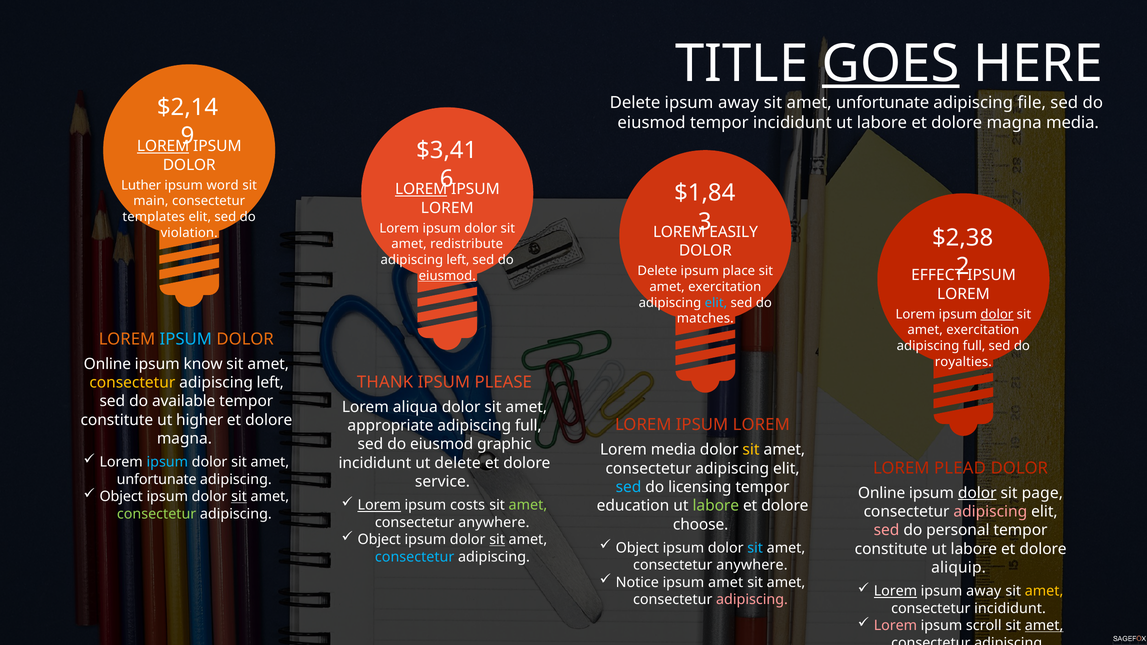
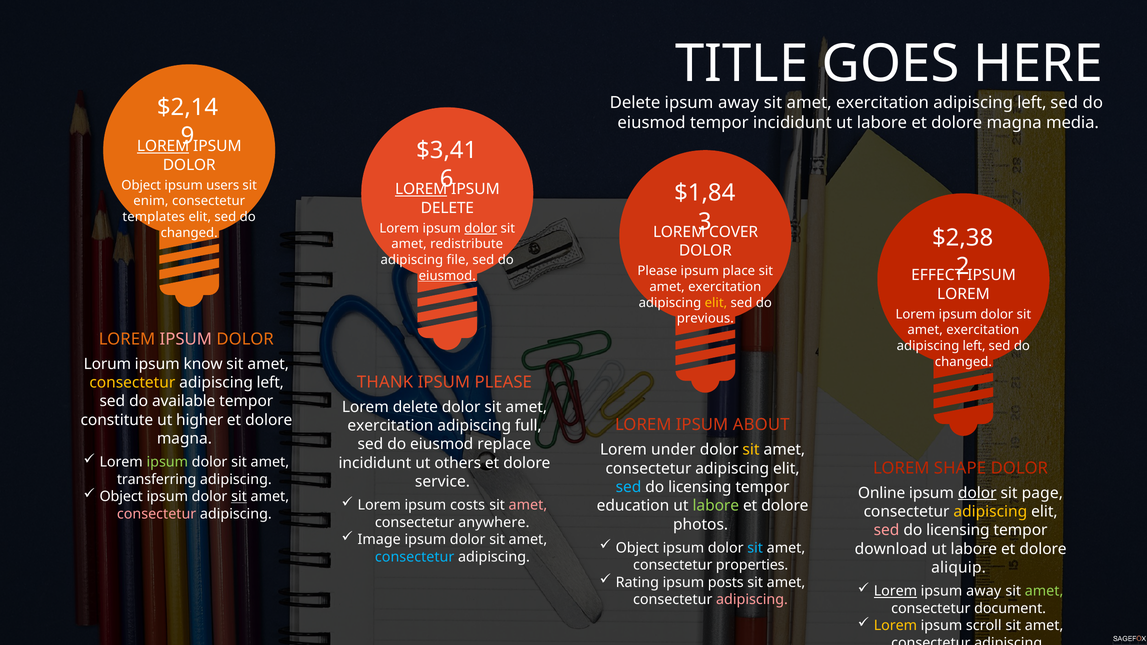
GOES underline: present -> none
unfortunate at (883, 103): unfortunate -> exercitation
file at (1032, 103): file -> left
Luther at (141, 185): Luther -> Object
word: word -> users
main: main -> enim
LOREM at (447, 208): LOREM -> DELETE
dolor at (481, 228) underline: none -> present
EASILY: EASILY -> COVER
violation at (189, 233): violation -> changed
left at (458, 260): left -> file
Delete at (657, 271): Delete -> Please
elit at (716, 303) colour: light blue -> yellow
dolor at (997, 314) underline: present -> none
matches: matches -> previous
IPSUM at (186, 339) colour: light blue -> pink
full at (974, 346): full -> left
royalties at (963, 362): royalties -> changed
Online at (107, 364): Online -> Lorum
Lorem aliqua: aliqua -> delete
LOREM at (761, 425): LOREM -> ABOUT
appropriate at (390, 426): appropriate -> exercitation
graphic: graphic -> replace
Lorem media: media -> under
ipsum at (167, 462) colour: light blue -> light green
ut delete: delete -> others
PLEAD: PLEAD -> SHAPE
unfortunate at (157, 480): unfortunate -> transferring
Lorem at (379, 505) underline: present -> none
amet at (528, 505) colour: light green -> pink
adipiscing at (990, 512) colour: pink -> yellow
consectetur at (157, 514) colour: light green -> pink
choose: choose -> photos
personal at (958, 530): personal -> licensing
Object at (379, 540): Object -> Image
sit at (497, 540) underline: present -> none
constitute at (891, 549): constitute -> download
anywhere at (752, 565): anywhere -> properties
Notice: Notice -> Rating
ipsum amet: amet -> posts
amet at (1044, 591) colour: yellow -> light green
consectetur incididunt: incididunt -> document
Lorem at (895, 626) colour: pink -> yellow
amet at (1044, 626) underline: present -> none
